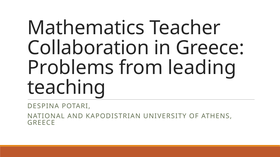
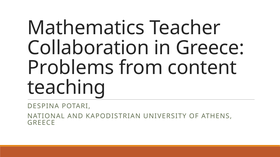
leading: leading -> content
